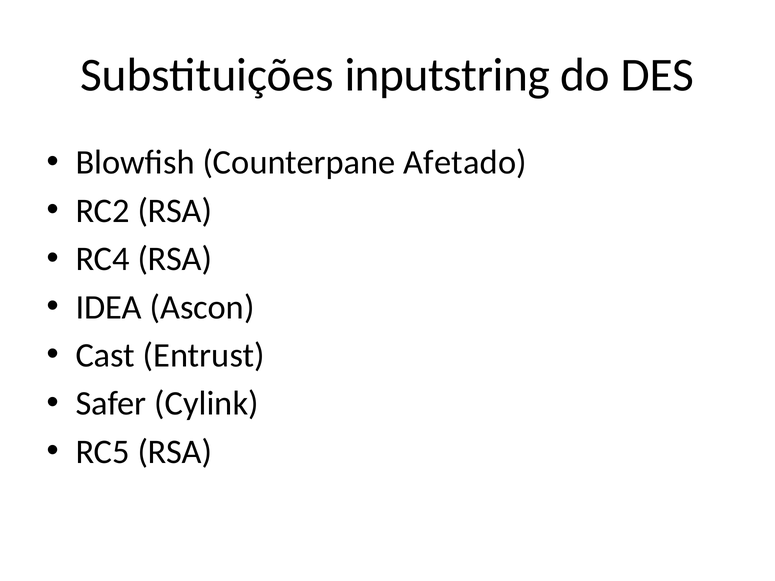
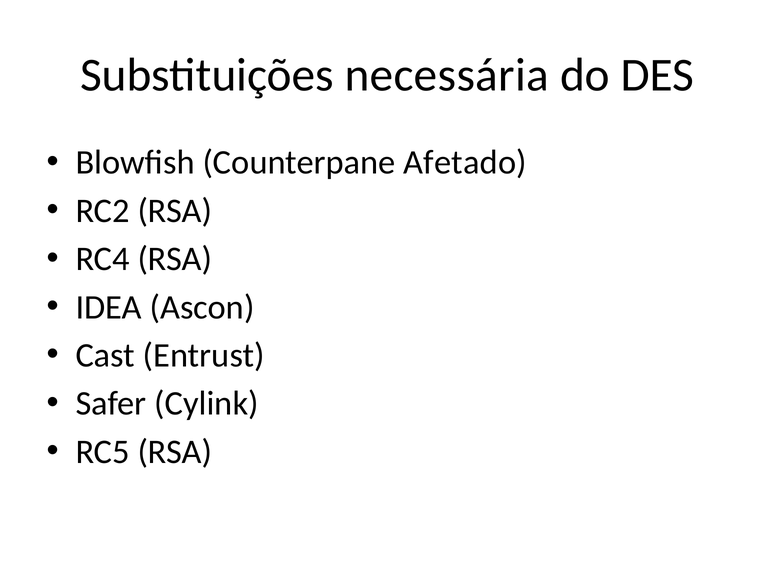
inputstring: inputstring -> necessária
